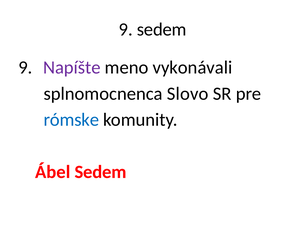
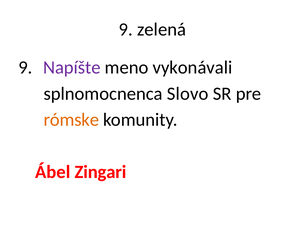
9 sedem: sedem -> zelená
rómske colour: blue -> orange
Ábel Sedem: Sedem -> Zingari
